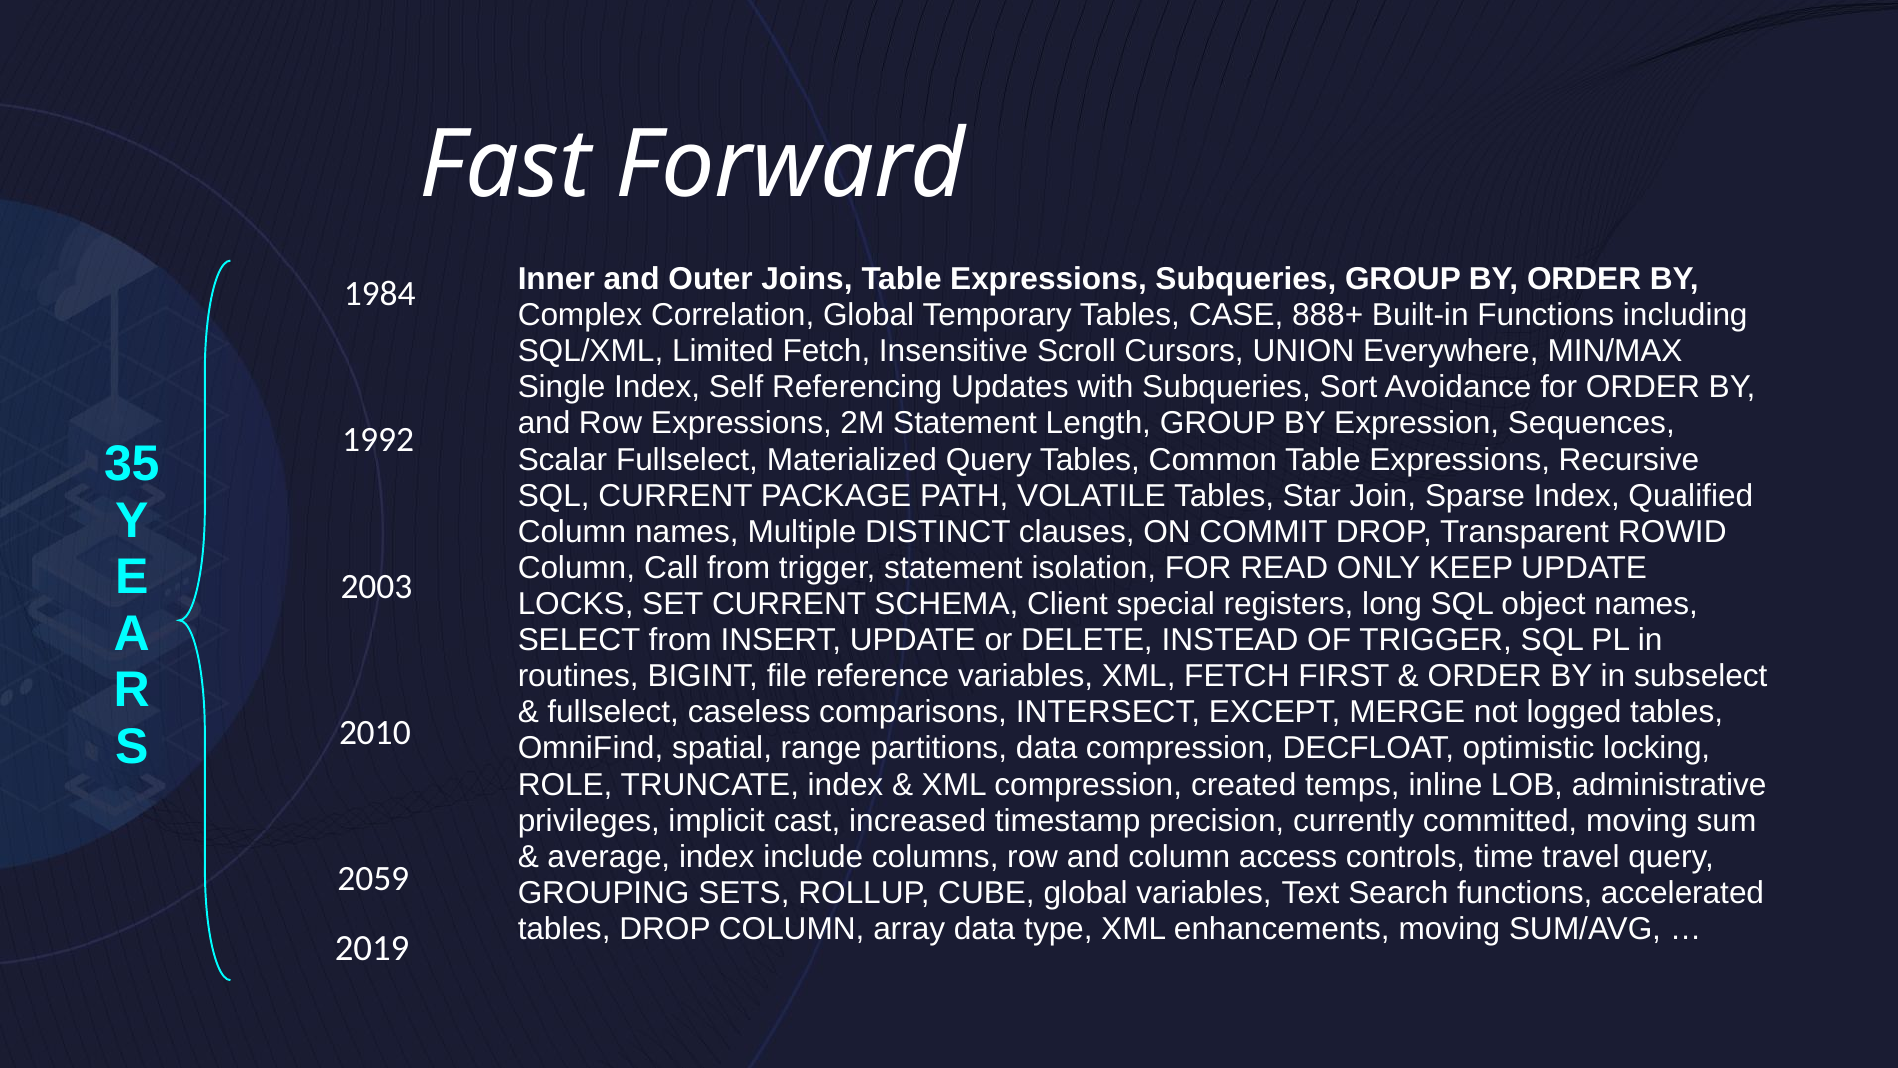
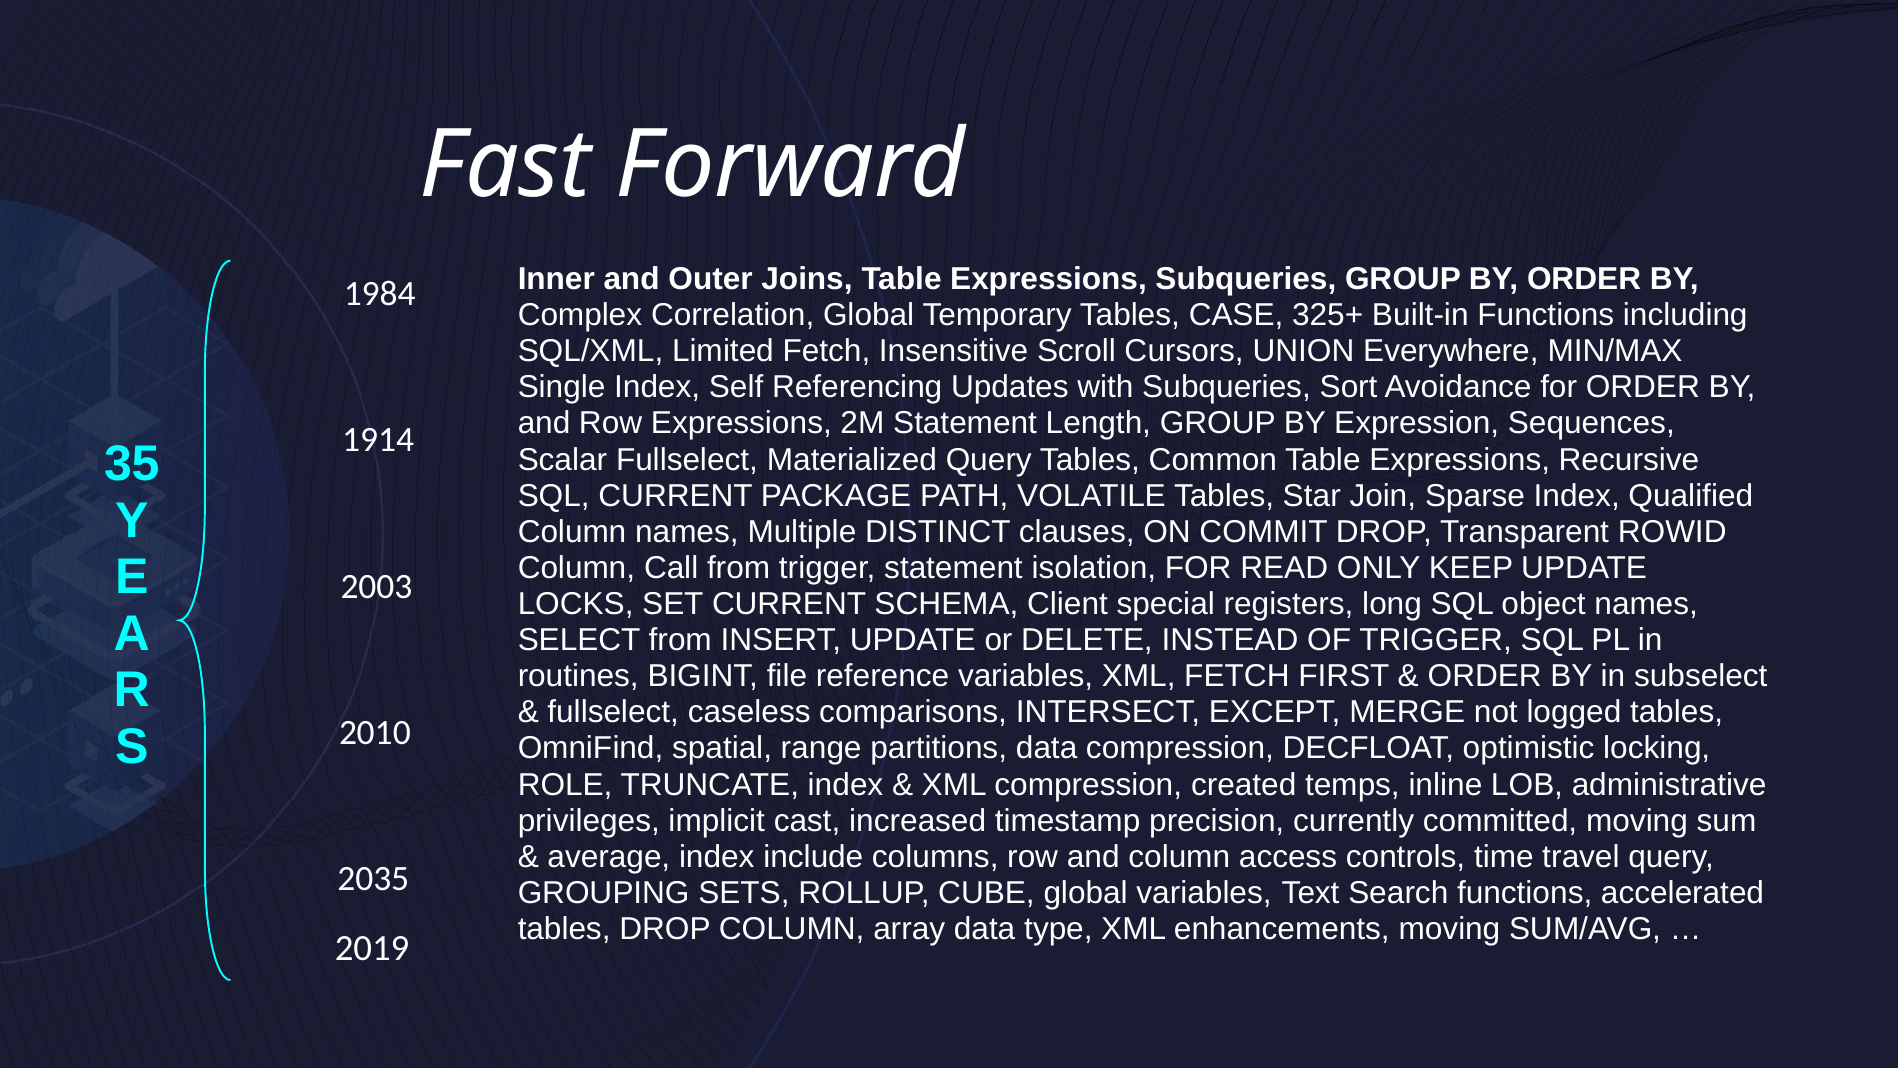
888+: 888+ -> 325+
1992: 1992 -> 1914
2059: 2059 -> 2035
